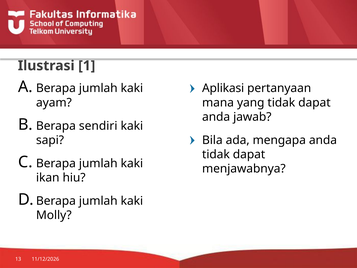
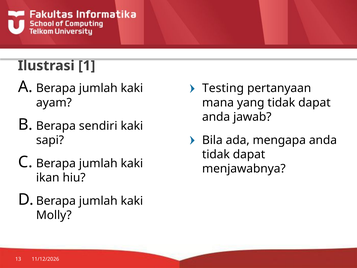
Aplikasi: Aplikasi -> Testing
